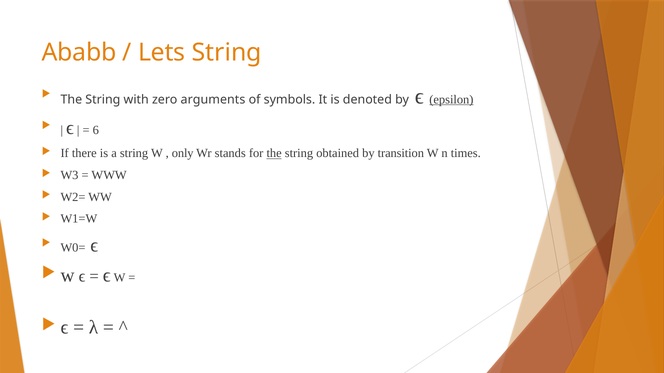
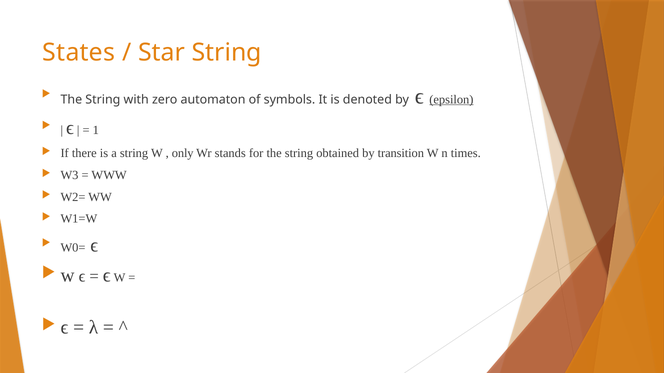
Ababb: Ababb -> States
Lets: Lets -> Star
arguments: arguments -> automaton
6: 6 -> 1
the at (274, 154) underline: present -> none
